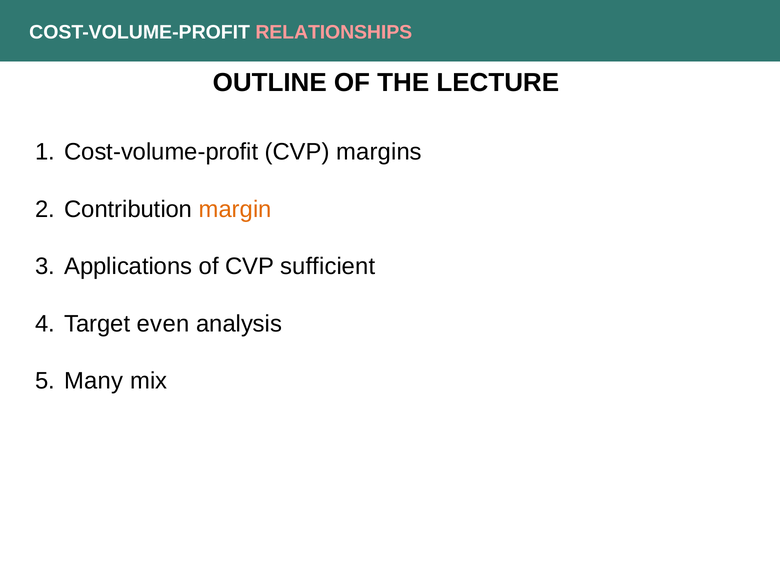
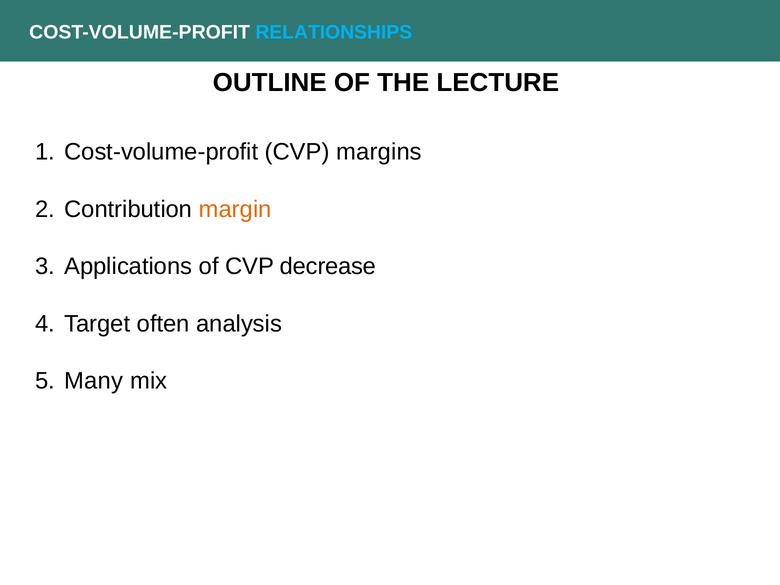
RELATIONSHIPS colour: pink -> light blue
sufficient: sufficient -> decrease
even: even -> often
